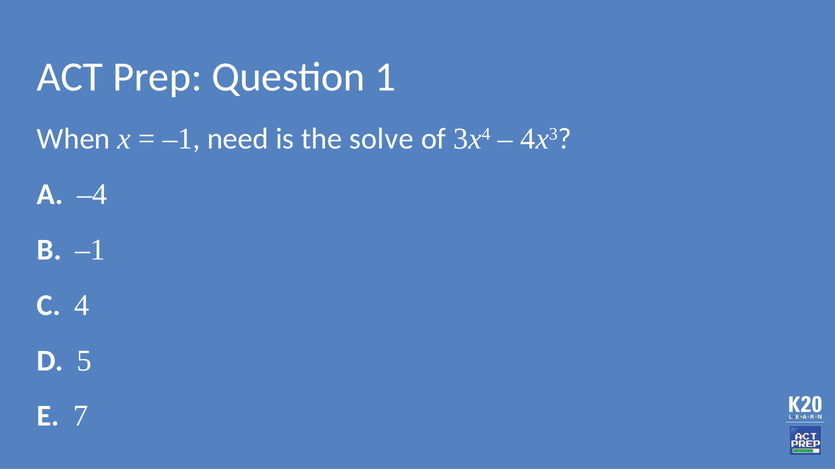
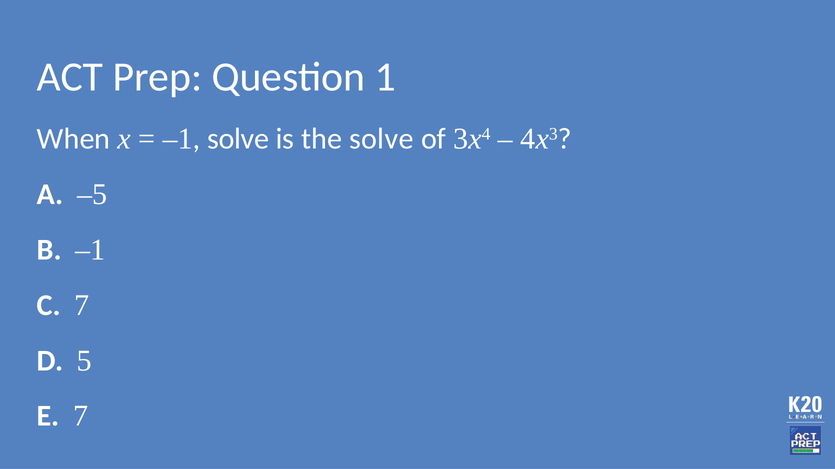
–1 need: need -> solve
–4: –4 -> –5
C 4: 4 -> 7
